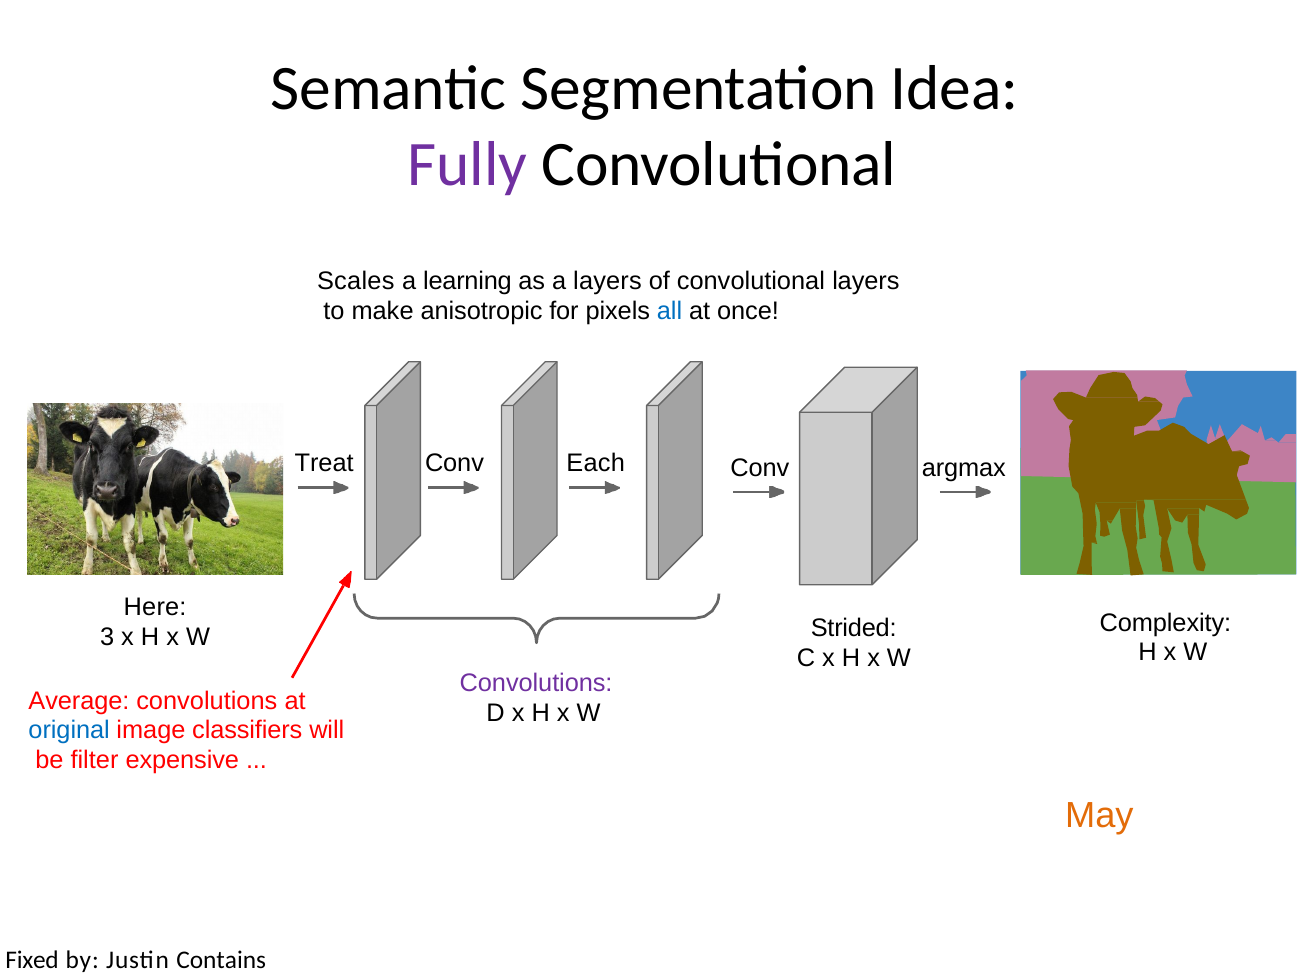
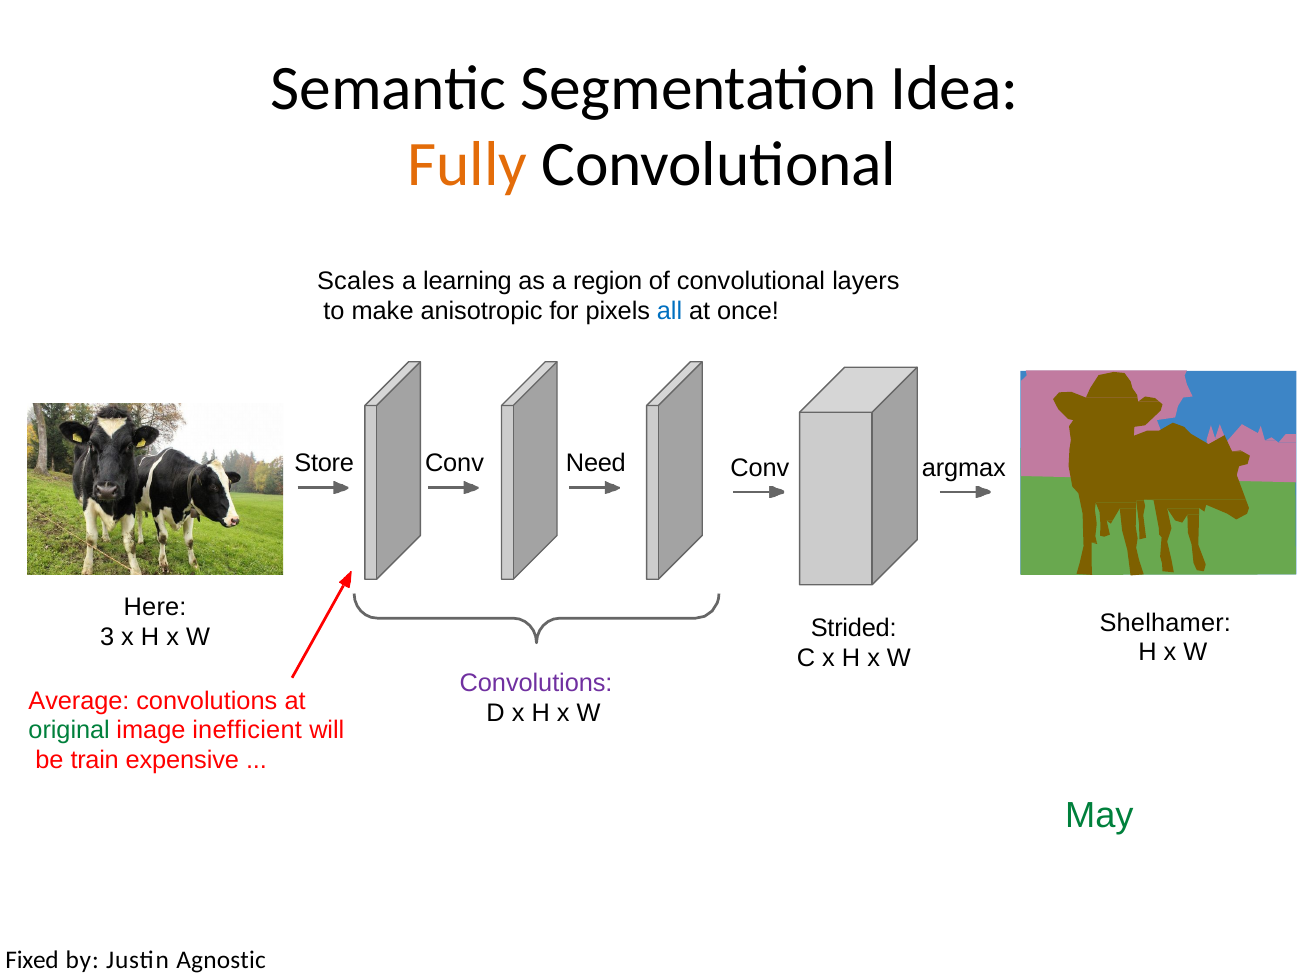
Fully colour: purple -> orange
a layers: layers -> region
Treat: Treat -> Store
Each: Each -> Need
Complexity: Complexity -> Shelhamer
original colour: blue -> green
classifiers: classifiers -> inefficient
filter: filter -> train
May colour: orange -> green
Contains: Contains -> Agnostic
